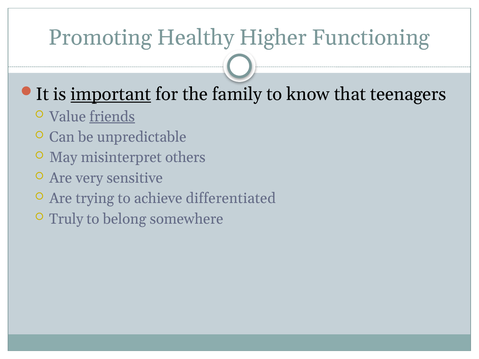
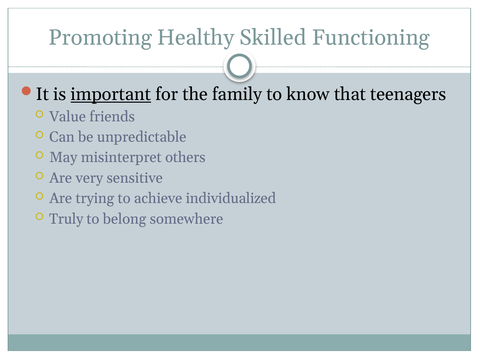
Higher: Higher -> Skilled
friends underline: present -> none
differentiated: differentiated -> individualized
